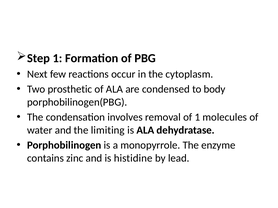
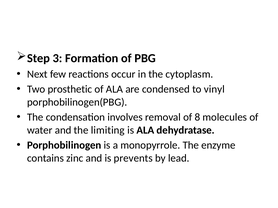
Step 1: 1 -> 3
body: body -> vinyl
of 1: 1 -> 8
histidine: histidine -> prevents
